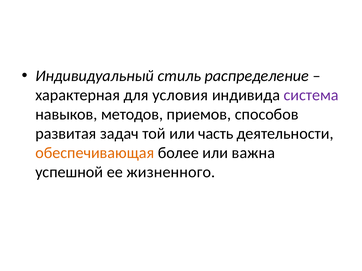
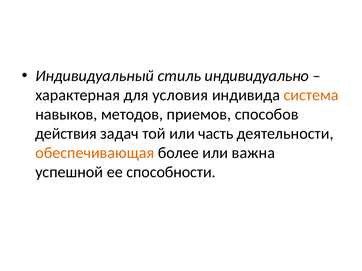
распределение: распределение -> индивидуально
система colour: purple -> orange
развитая: развитая -> действия
жизненного: жизненного -> способности
